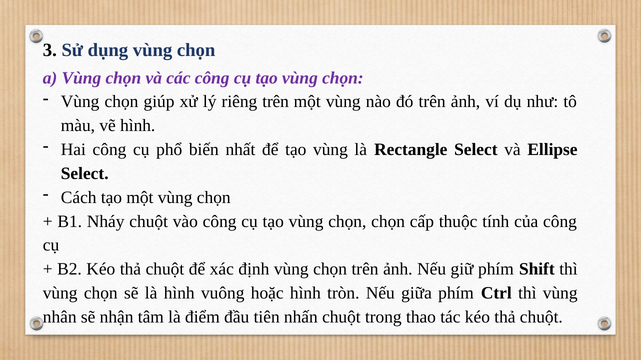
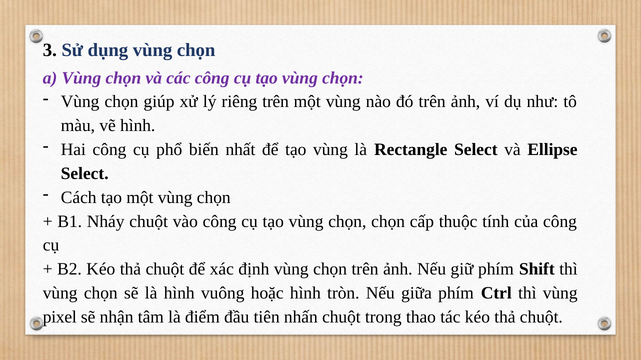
nhân: nhân -> pixel
